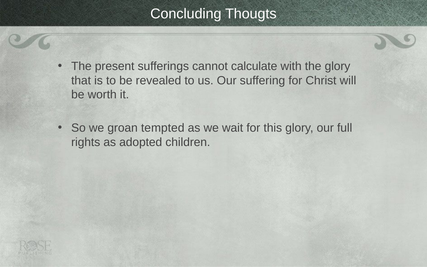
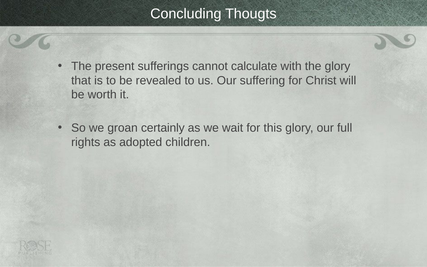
tempted: tempted -> certainly
